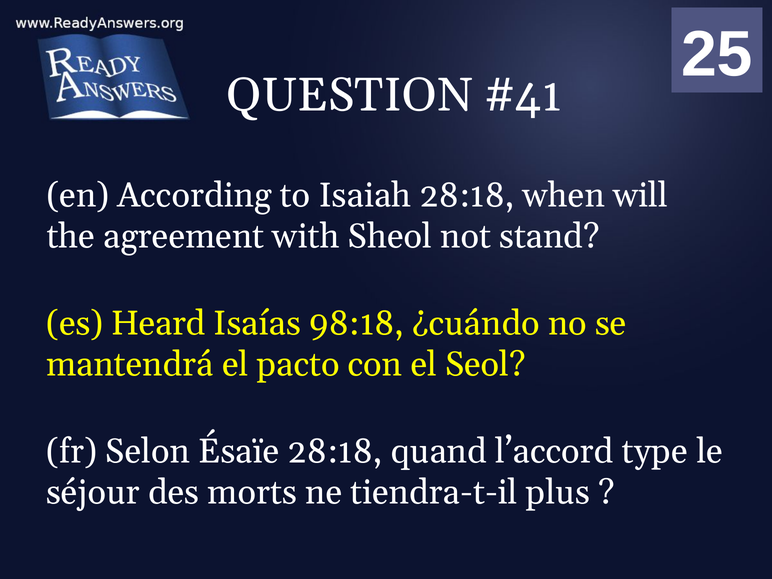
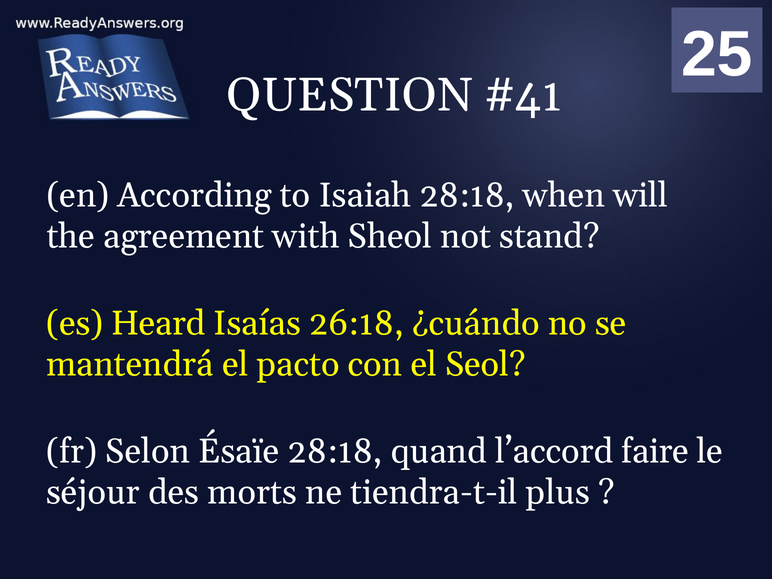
98:18: 98:18 -> 26:18
type: type -> faire
